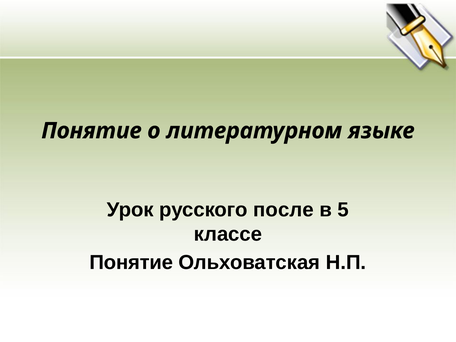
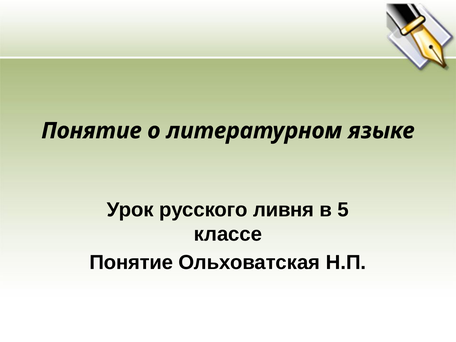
после: после -> ливня
